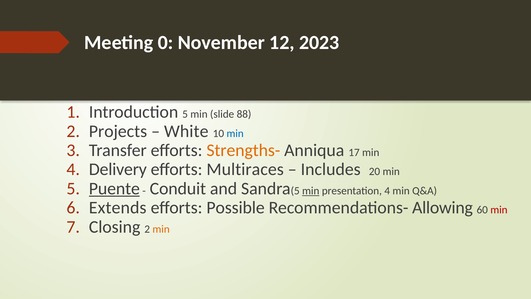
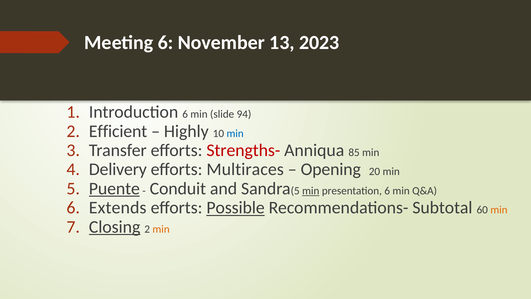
Meeting 0: 0 -> 6
12: 12 -> 13
Introduction 5: 5 -> 6
88: 88 -> 94
Projects: Projects -> Efficient
White: White -> Highly
Strengths- colour: orange -> red
17: 17 -> 85
Includes: Includes -> Opening
presentation 4: 4 -> 6
Possible underline: none -> present
Allowing: Allowing -> Subtotal
min at (499, 210) colour: red -> orange
Closing underline: none -> present
